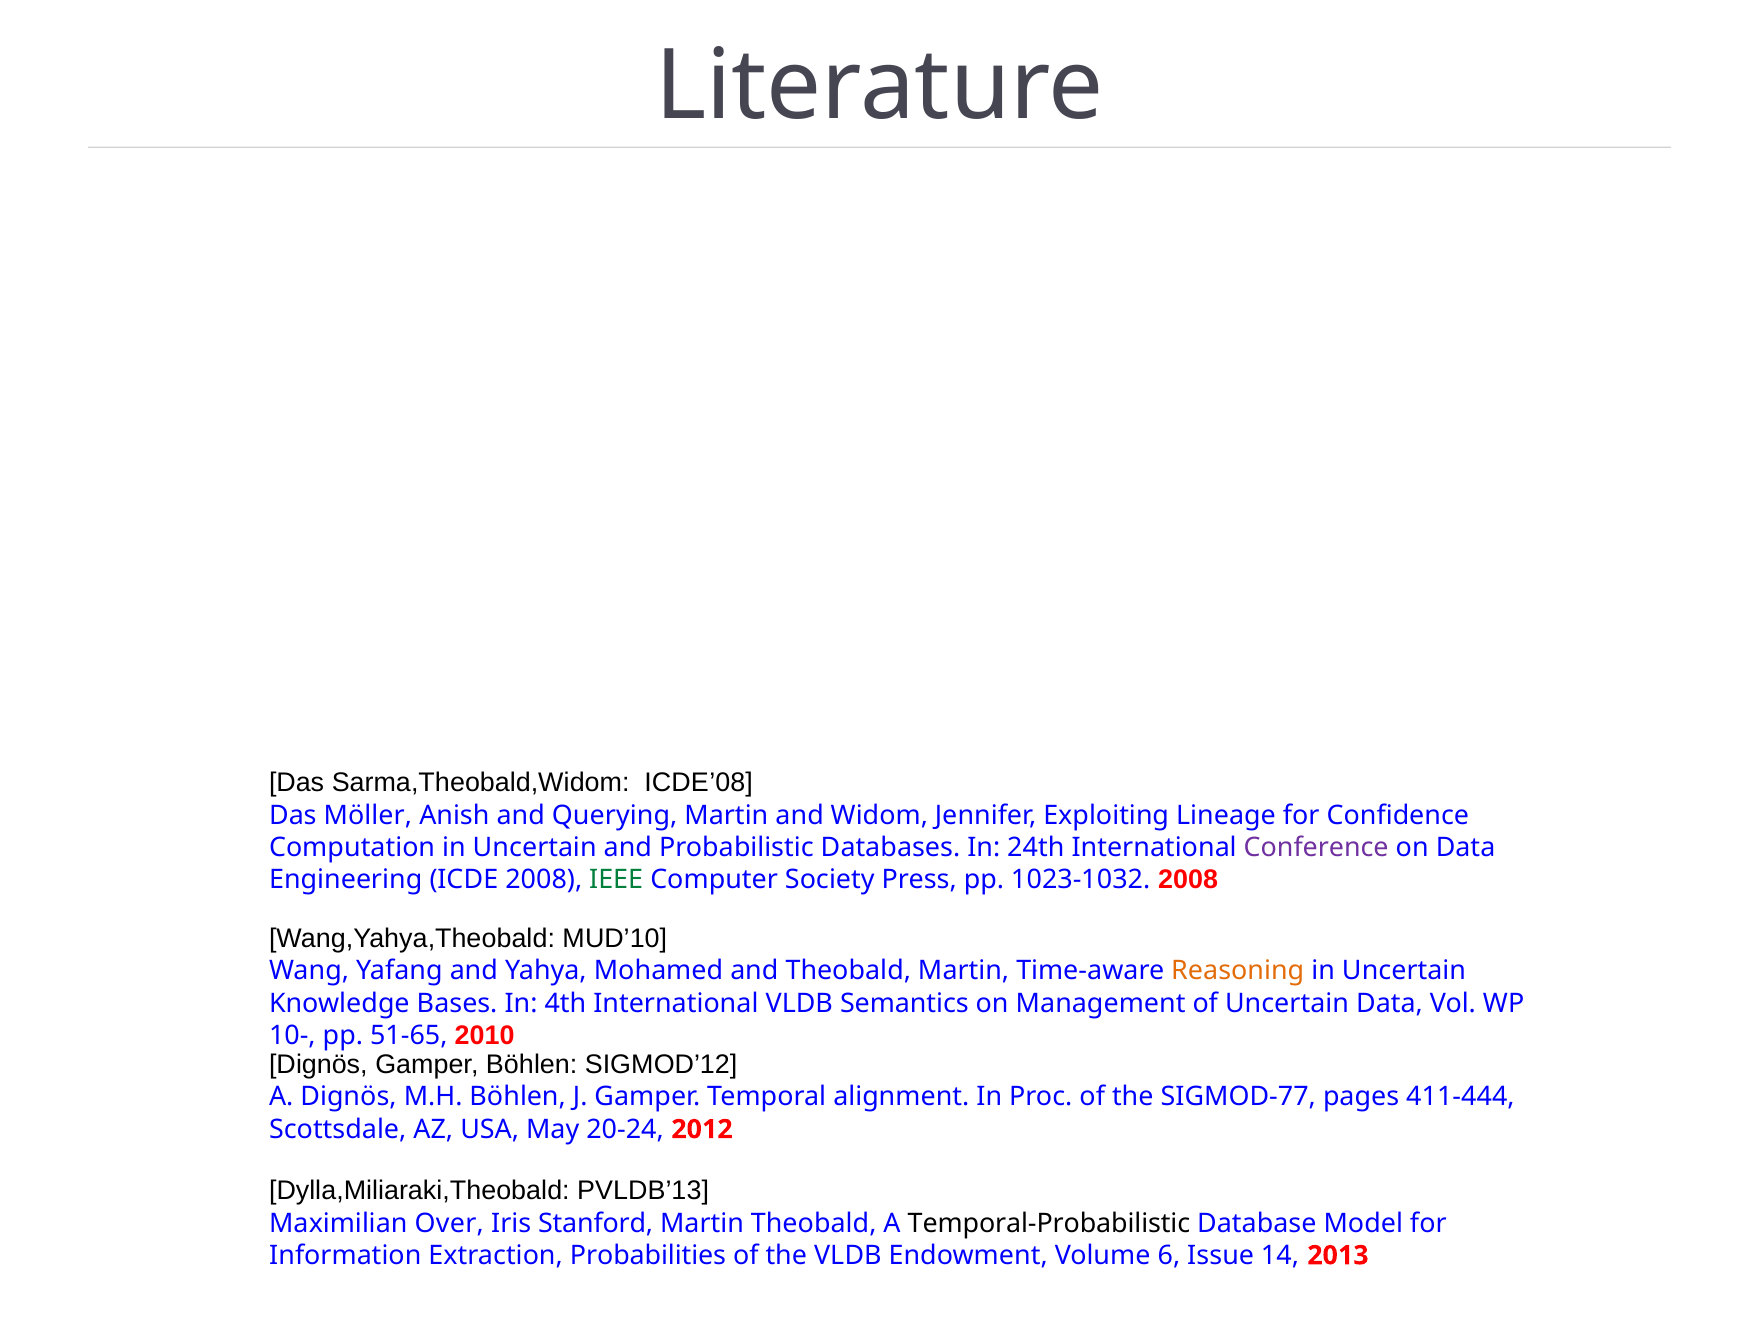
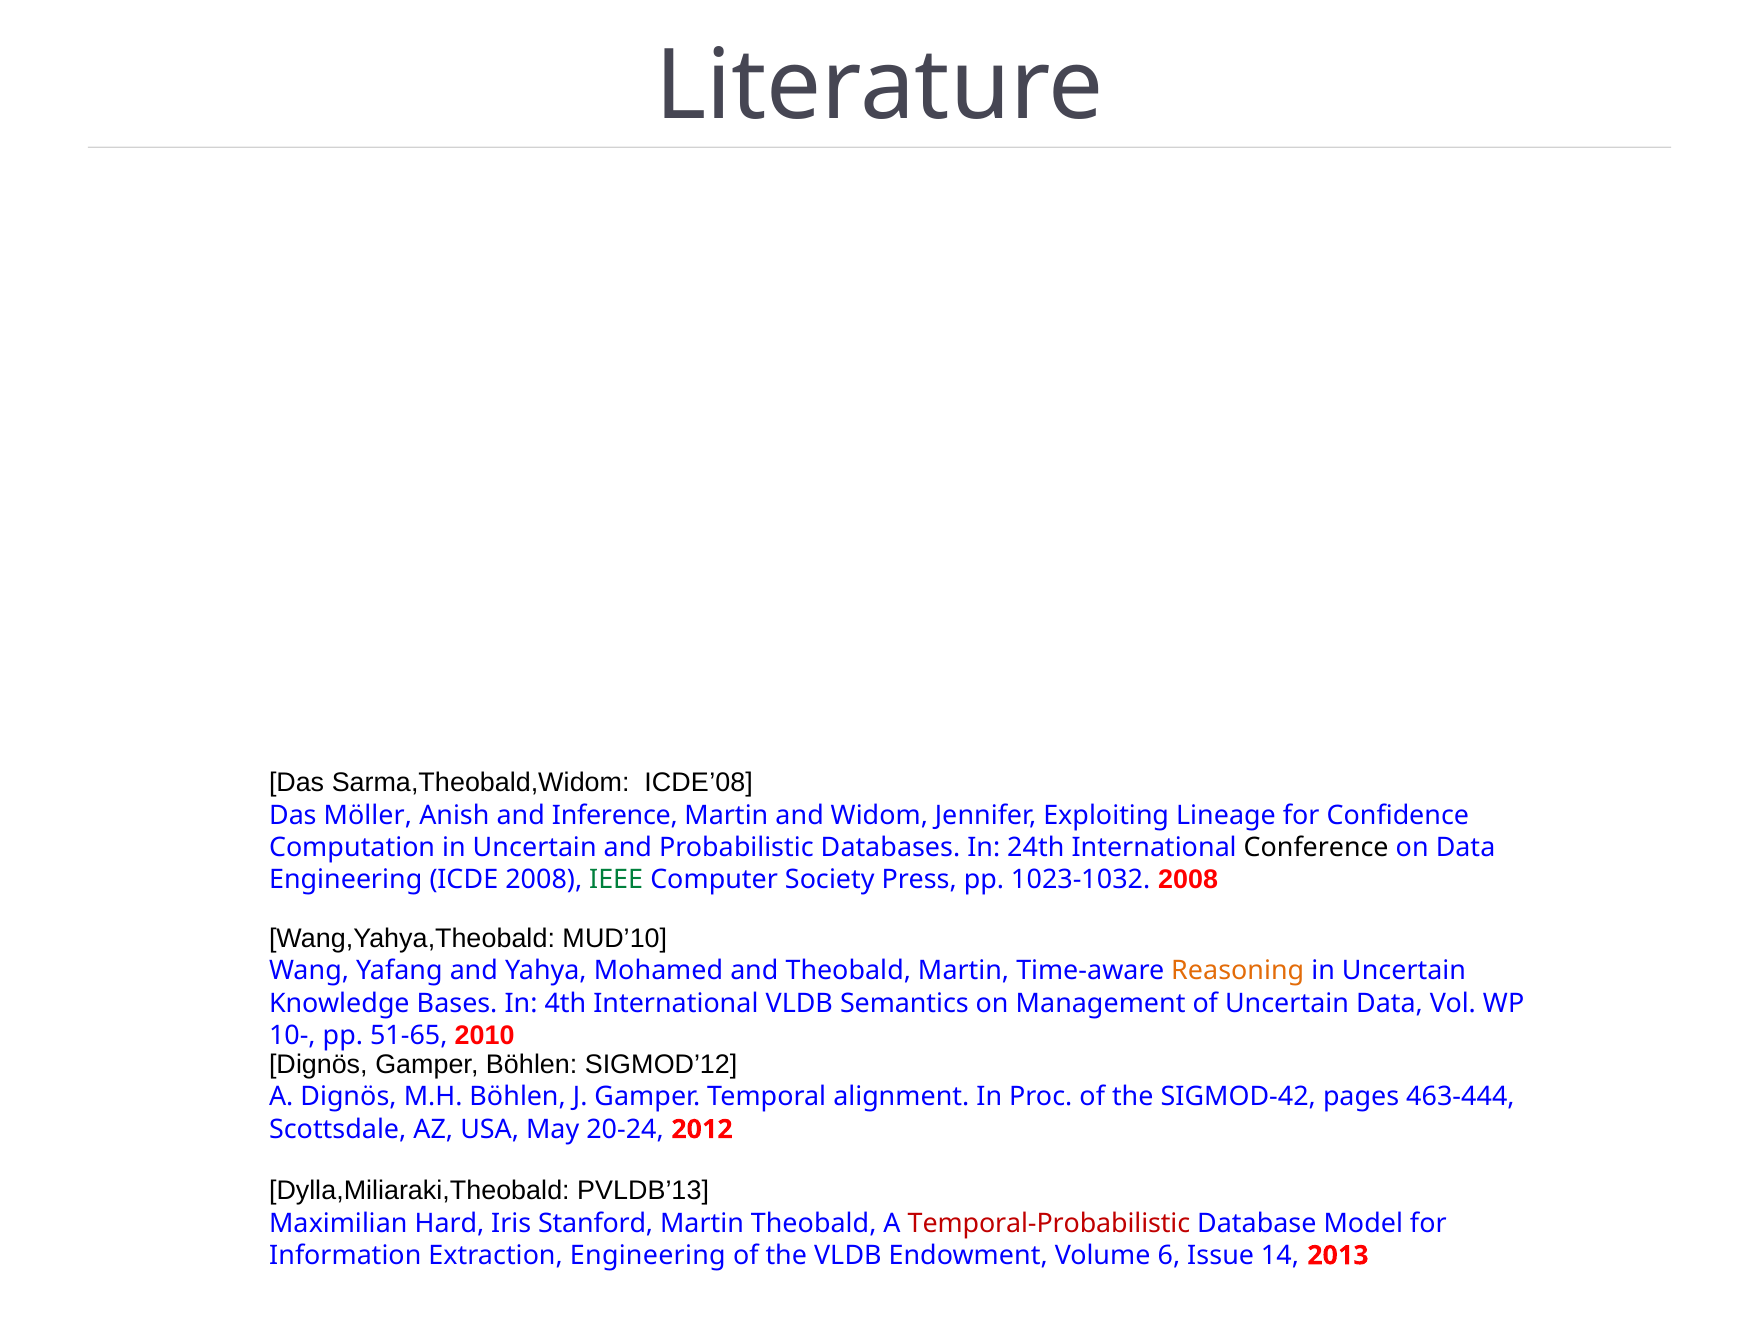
Querying: Querying -> Inference
Conference colour: purple -> black
SIGMOD-77: SIGMOD-77 -> SIGMOD-42
411-444: 411-444 -> 463-444
Over: Over -> Hard
Temporal-Probabilistic colour: black -> red
Extraction Probabilities: Probabilities -> Engineering
